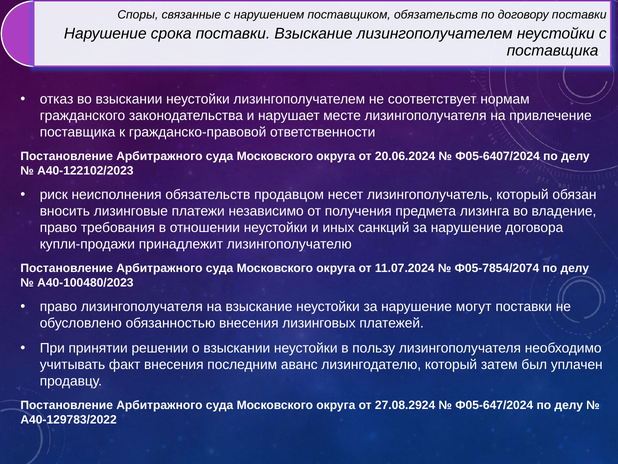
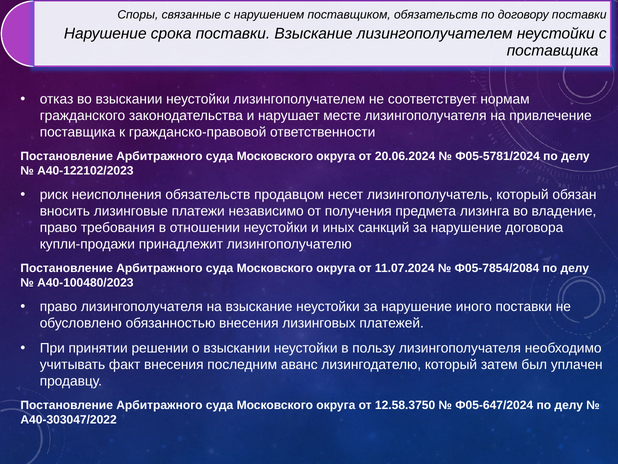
Ф05-6407/2024: Ф05-6407/2024 -> Ф05-5781/2024
Ф05-7854/2074: Ф05-7854/2074 -> Ф05-7854/2084
могут: могут -> иного
27.08.2924: 27.08.2924 -> 12.58.3750
А40-129783/2022: А40-129783/2022 -> А40-303047/2022
